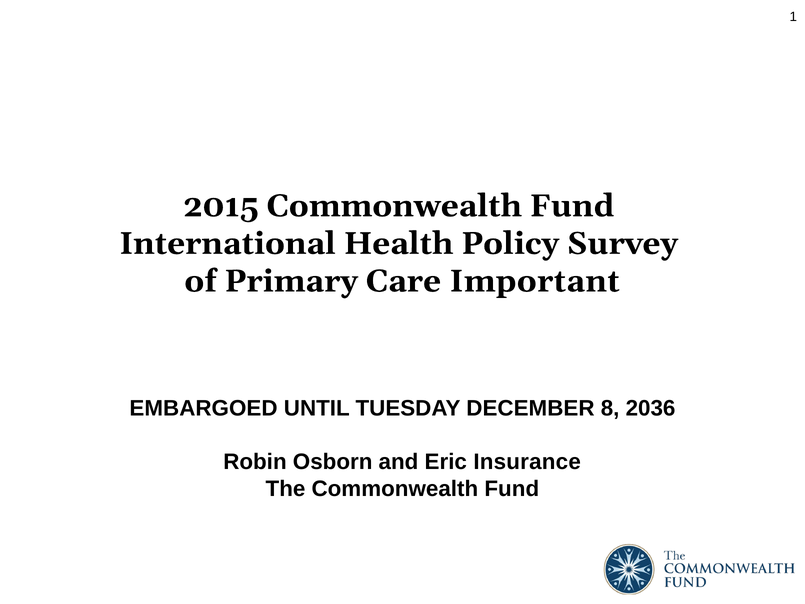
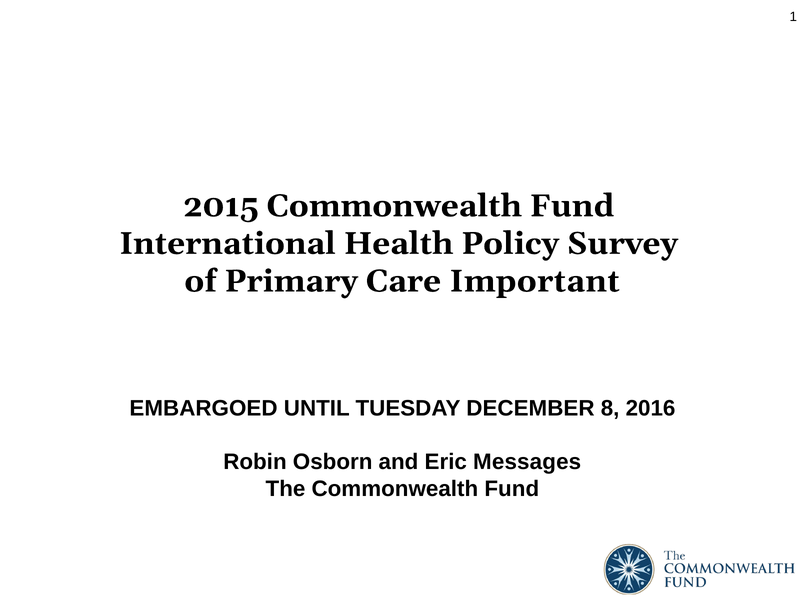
2036: 2036 -> 2016
Insurance: Insurance -> Messages
